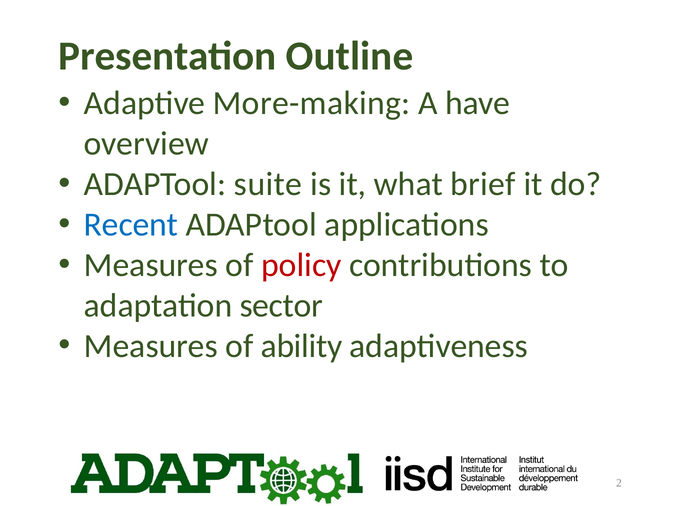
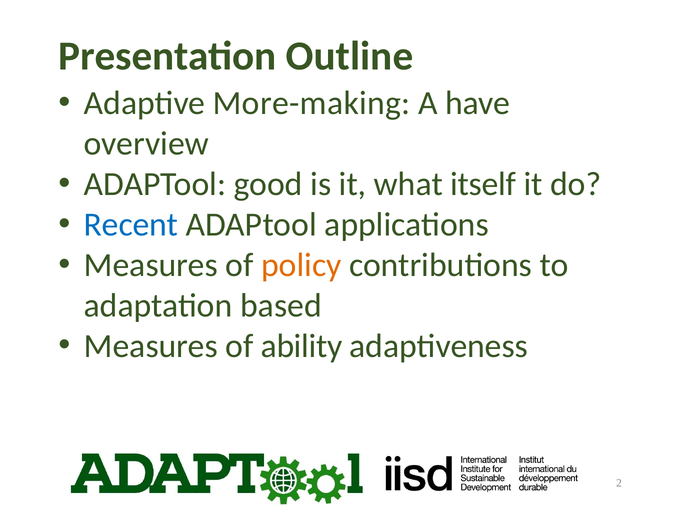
suite: suite -> good
brief: brief -> itself
policy colour: red -> orange
sector: sector -> based
